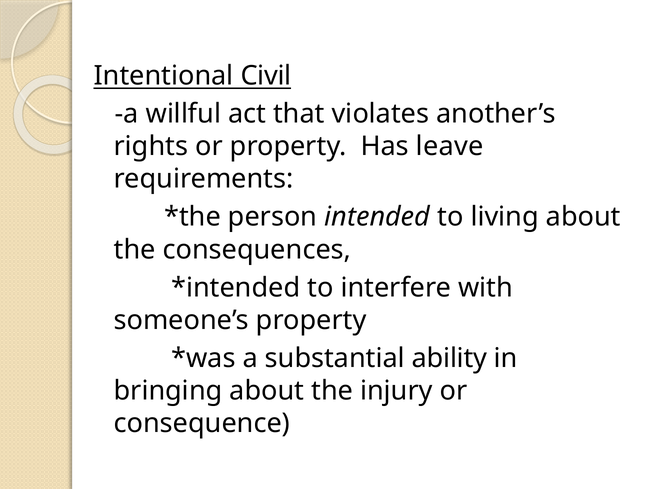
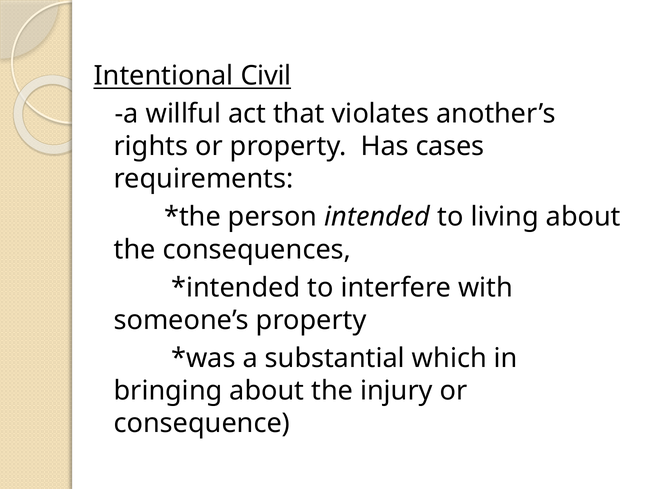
leave: leave -> cases
ability: ability -> which
